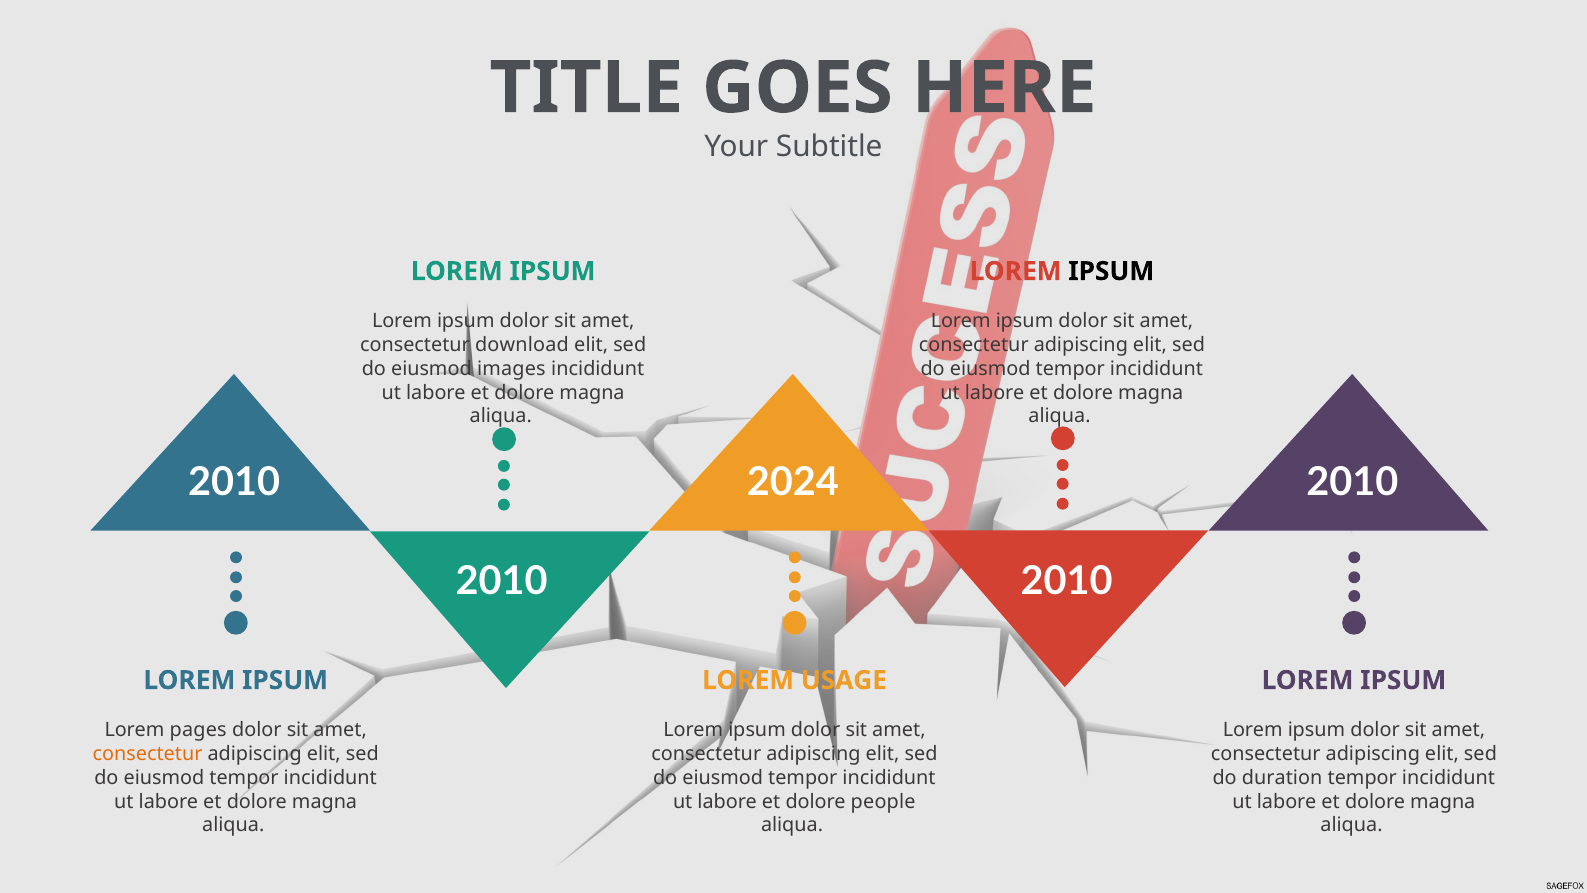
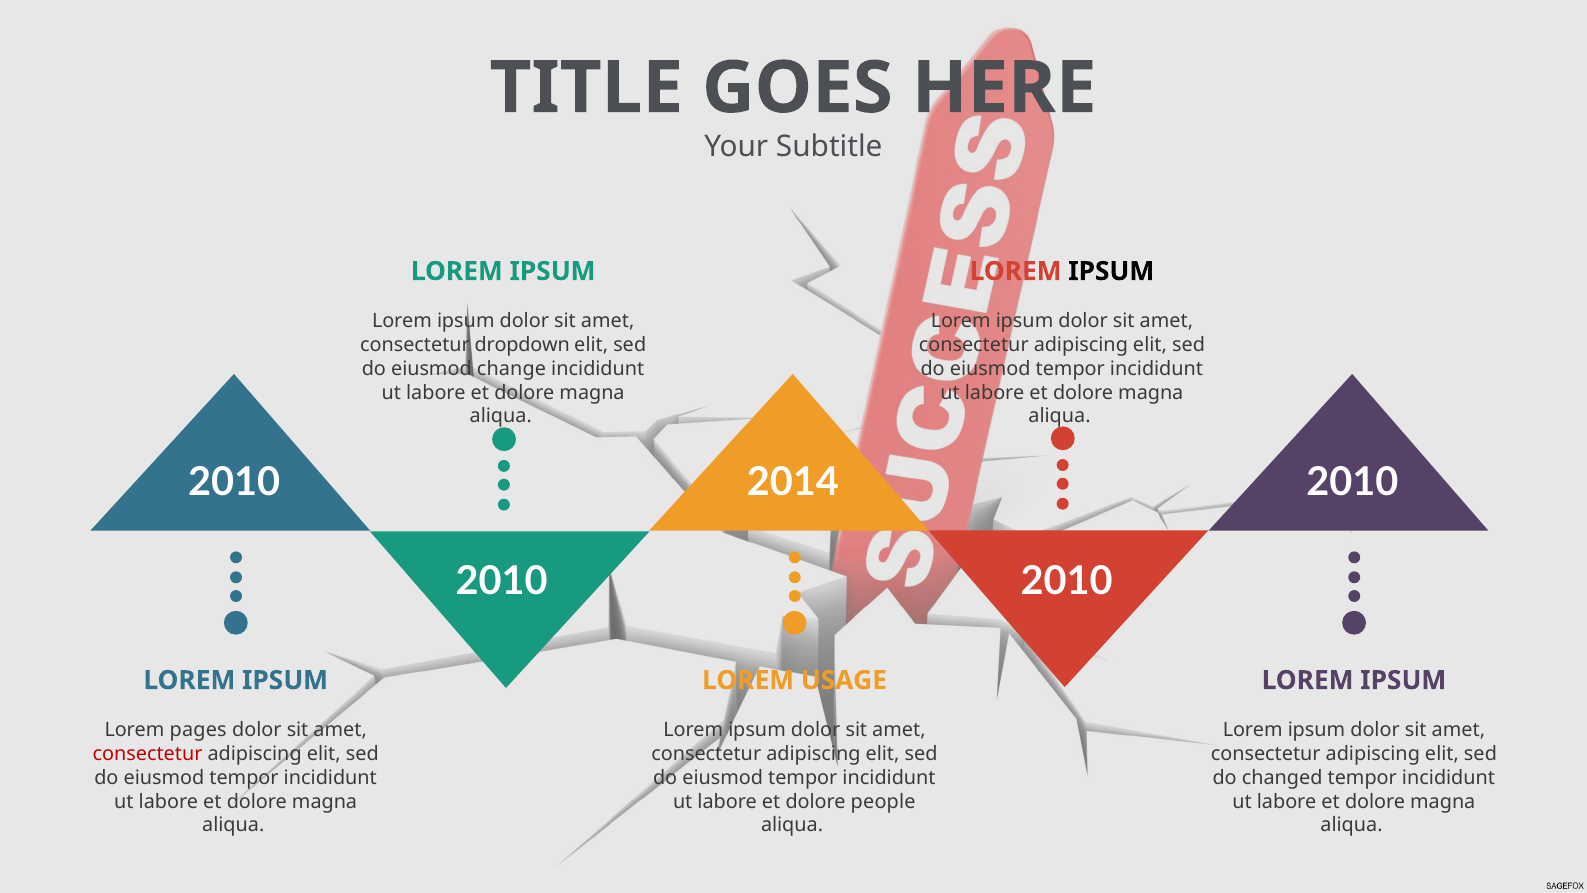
download: download -> dropdown
images: images -> change
2024: 2024 -> 2014
consectetur at (148, 754) colour: orange -> red
duration: duration -> changed
